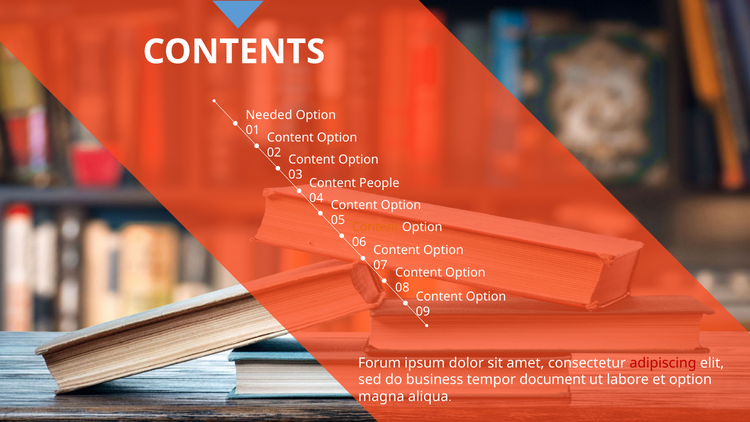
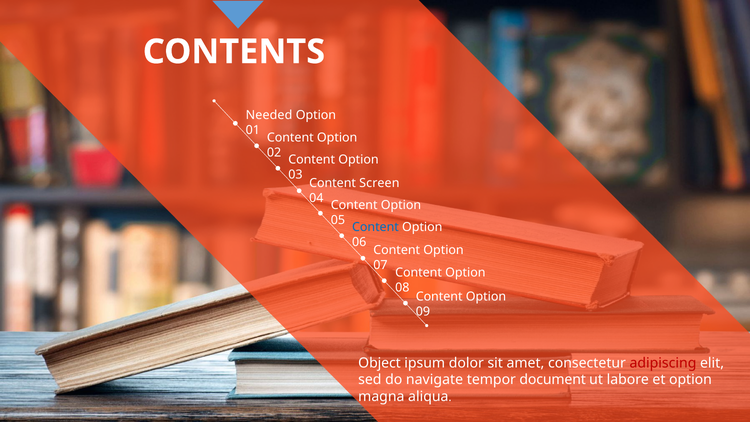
People: People -> Screen
Content at (375, 227) colour: orange -> blue
Forum: Forum -> Object
business: business -> navigate
